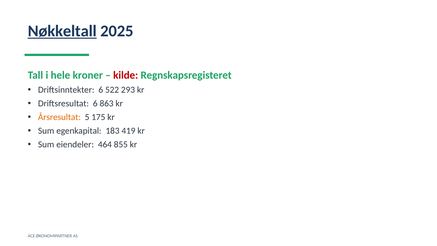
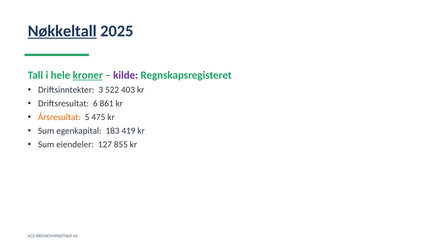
kroner underline: none -> present
kilde colour: red -> purple
Driftsinntekter 6: 6 -> 3
293: 293 -> 403
863: 863 -> 861
175: 175 -> 475
464: 464 -> 127
